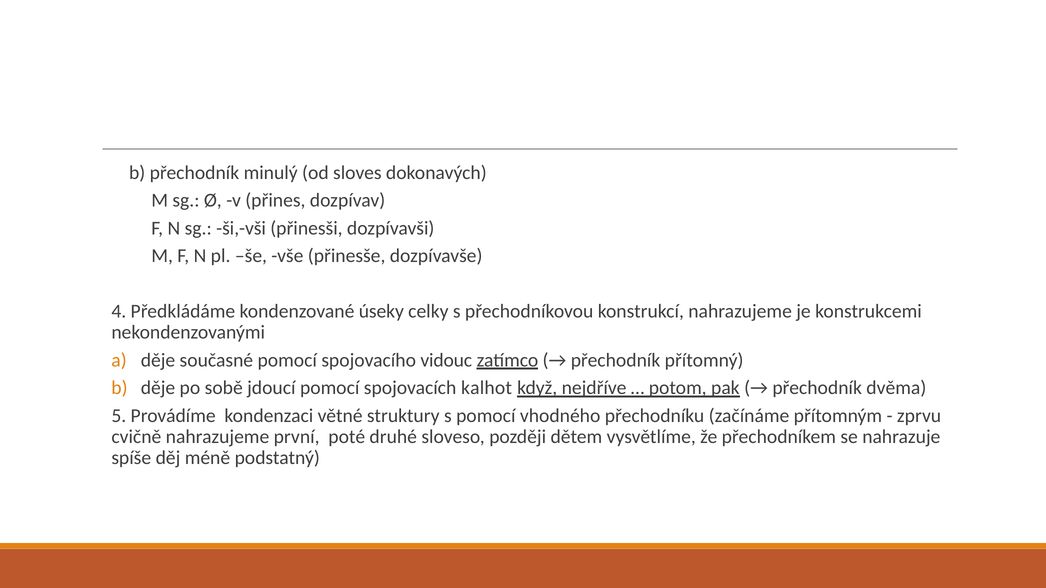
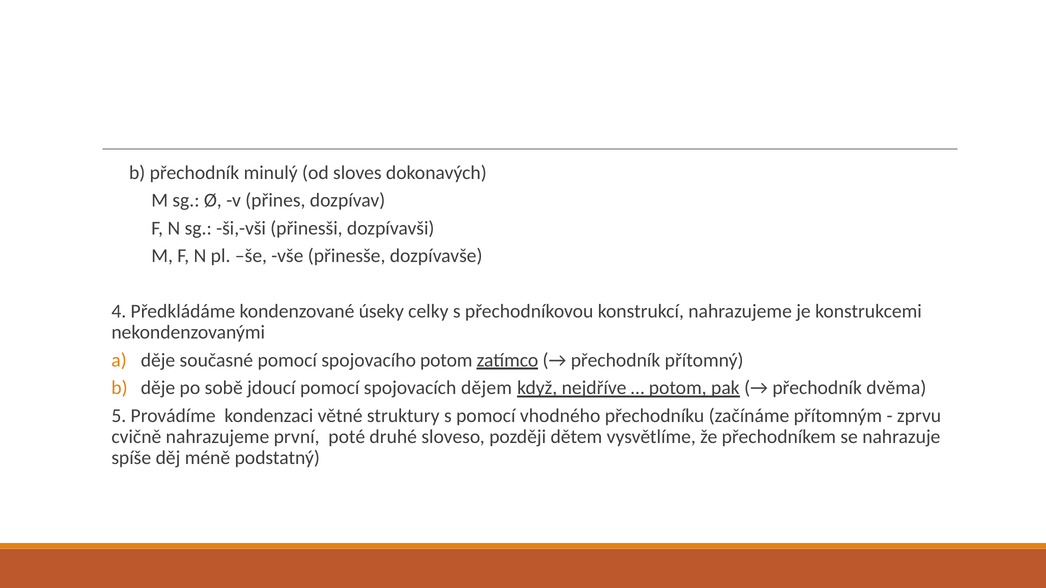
spojovacího vidouc: vidouc -> potom
kalhot: kalhot -> dějem
